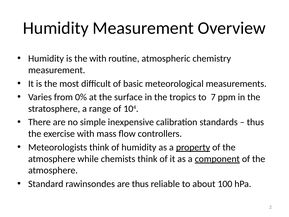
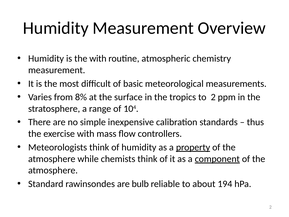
0%: 0% -> 8%
to 7: 7 -> 2
are thus: thus -> bulb
100: 100 -> 194
